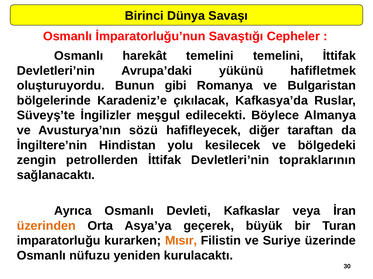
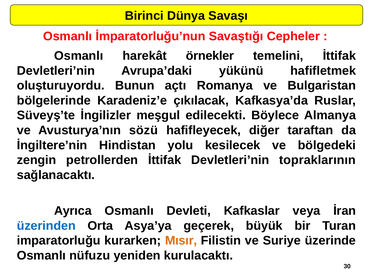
harekât temelini: temelini -> örnekler
gibi: gibi -> açtı
üzerinden colour: orange -> blue
